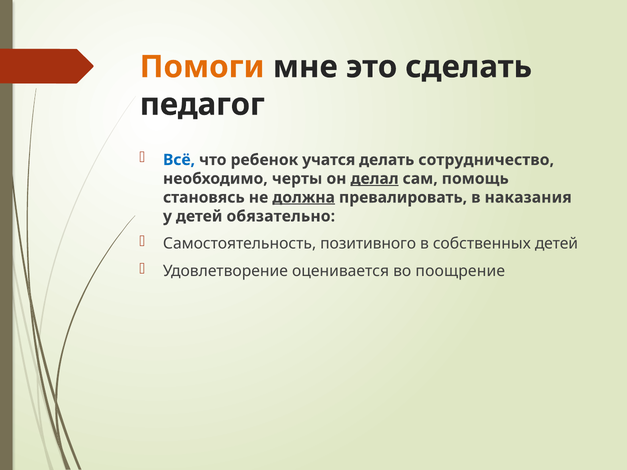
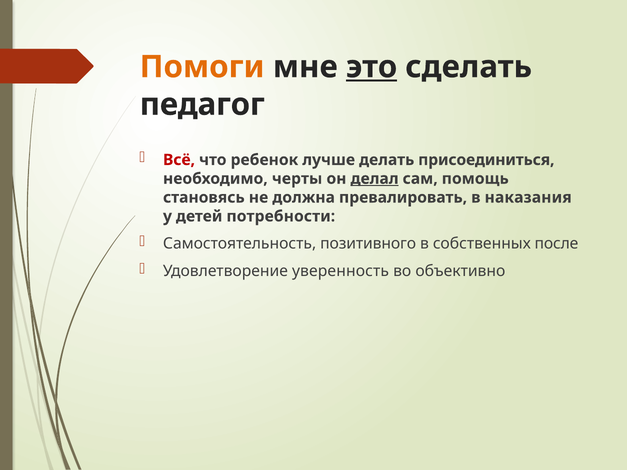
это underline: none -> present
Всё colour: blue -> red
учатся: учатся -> лучше
сотрудничество: сотрудничество -> присоединиться
должна underline: present -> none
обязательно: обязательно -> потребности
собственных детей: детей -> после
оценивается: оценивается -> уверенность
поощрение: поощрение -> объективно
